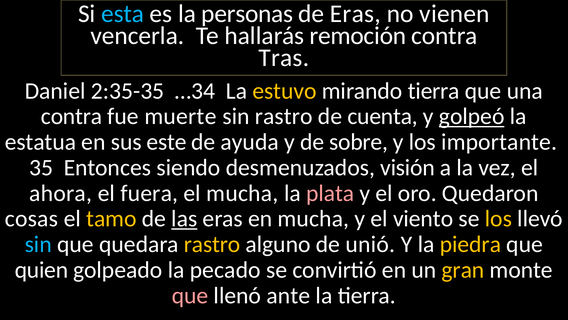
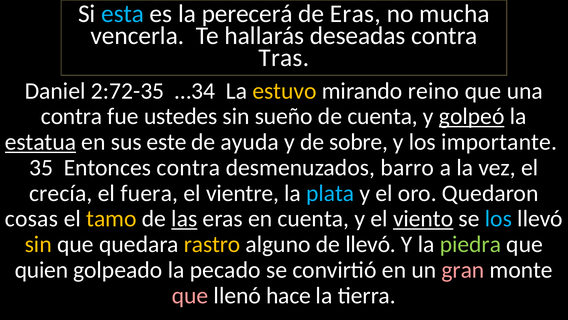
personas: personas -> perecerá
vienen: vienen -> mucha
remoción: remoción -> deseadas
2:35-35: 2:35-35 -> 2:72-35
mirando tierra: tierra -> reino
muerte: muerte -> ustedes
sin rastro: rastro -> sueño
estatua underline: none -> present
Entonces siendo: siendo -> contra
visión: visión -> barro
ahora: ahora -> crecía
el mucha: mucha -> vientre
plata colour: pink -> light blue
en mucha: mucha -> cuenta
viento underline: none -> present
los at (498, 218) colour: yellow -> light blue
sin at (38, 244) colour: light blue -> yellow
de unió: unió -> llevó
piedra colour: yellow -> light green
gran colour: yellow -> pink
ante: ante -> hace
